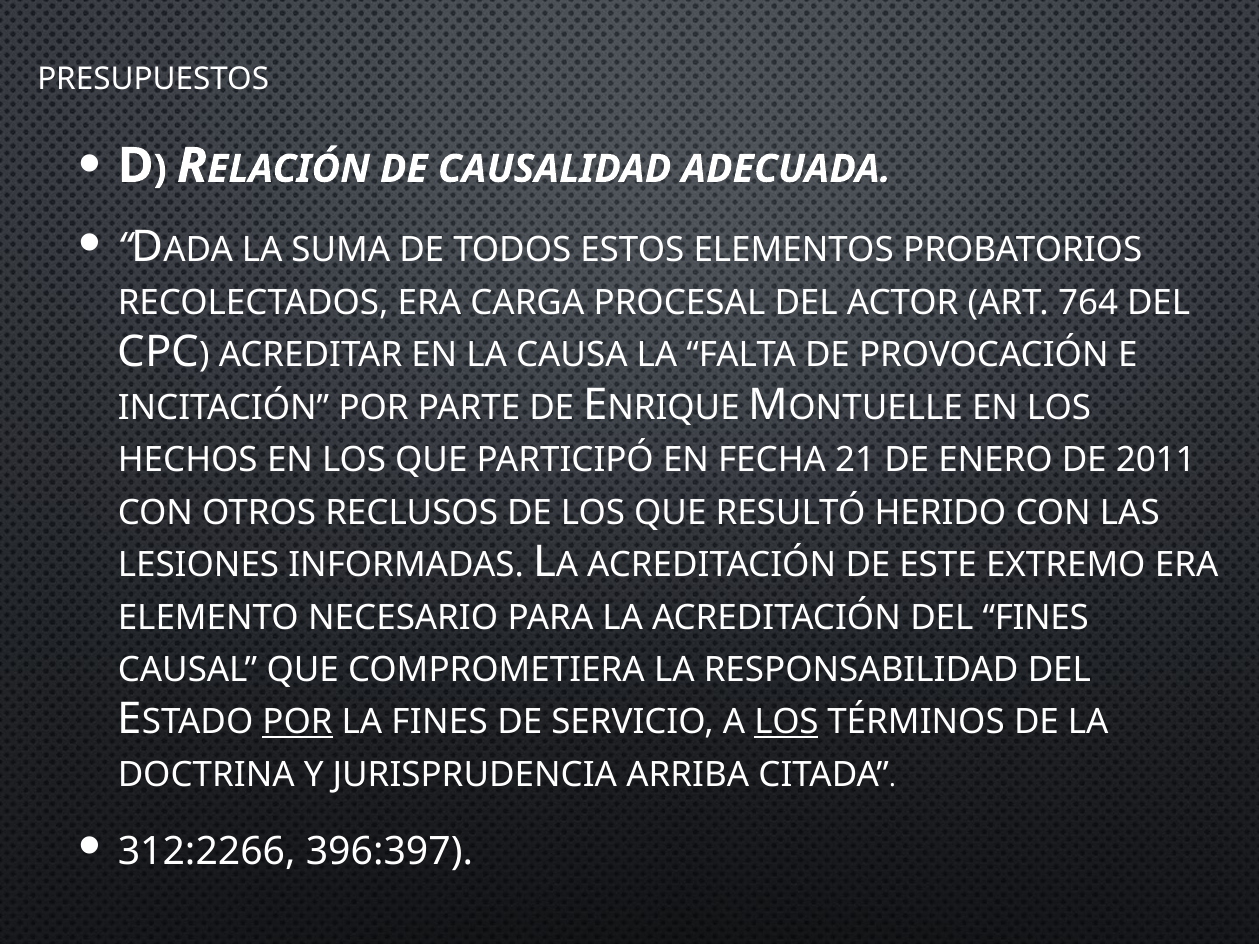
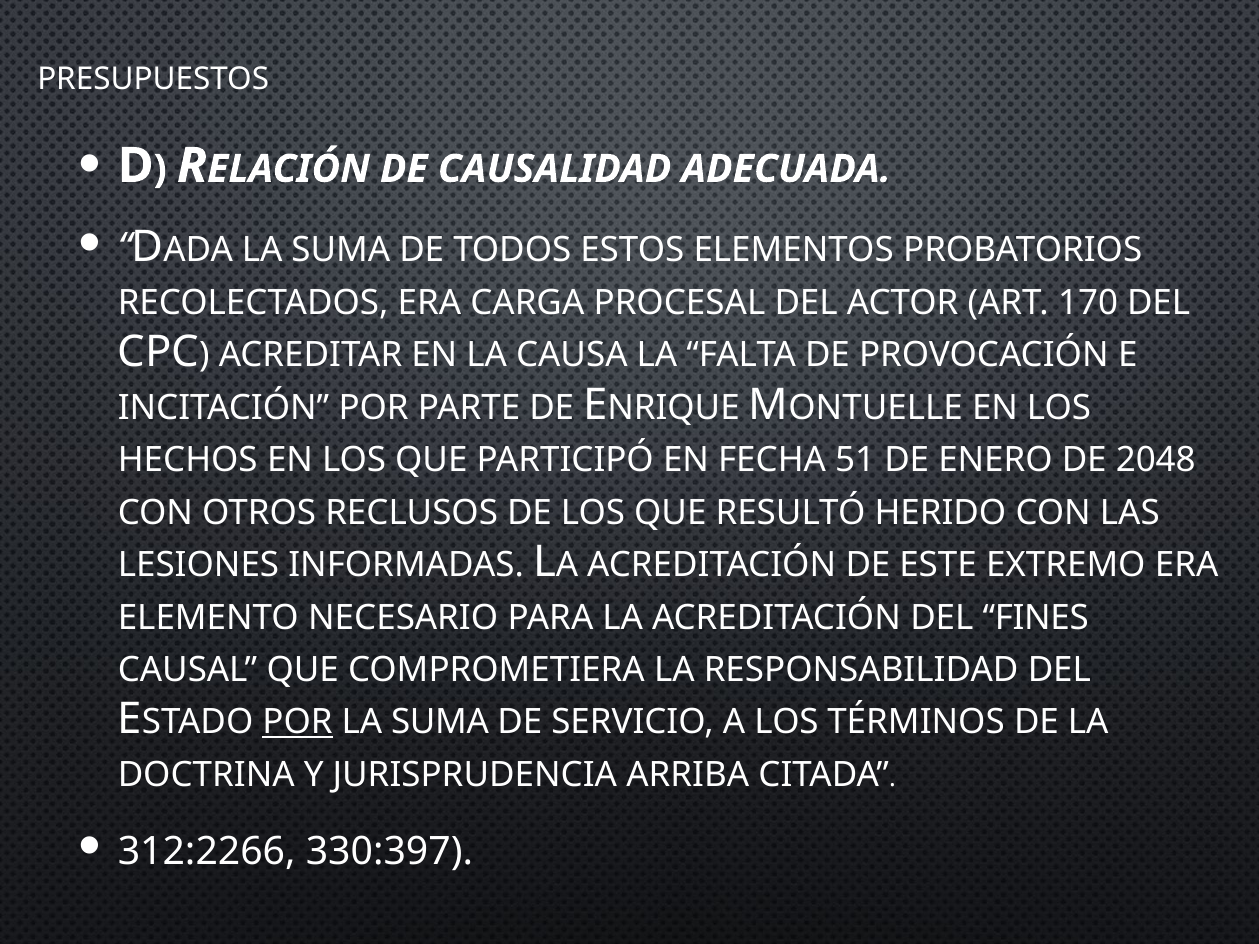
764: 764 -> 170
21: 21 -> 51
2011: 2011 -> 2048
FINES at (440, 723): FINES -> SUMA
LOS at (786, 723) underline: present -> none
396:397: 396:397 -> 330:397
